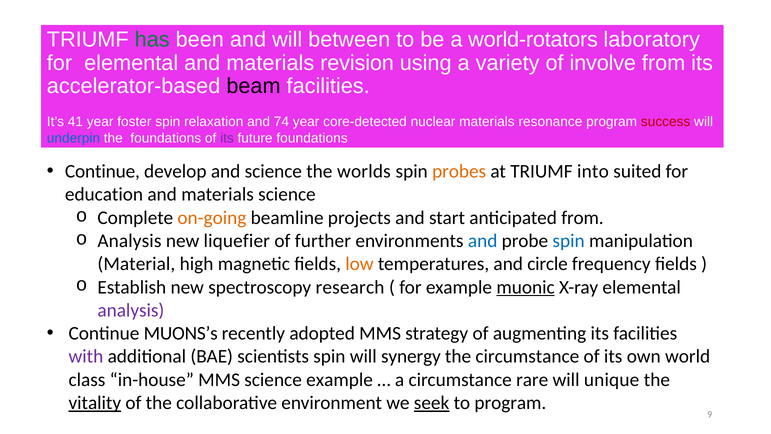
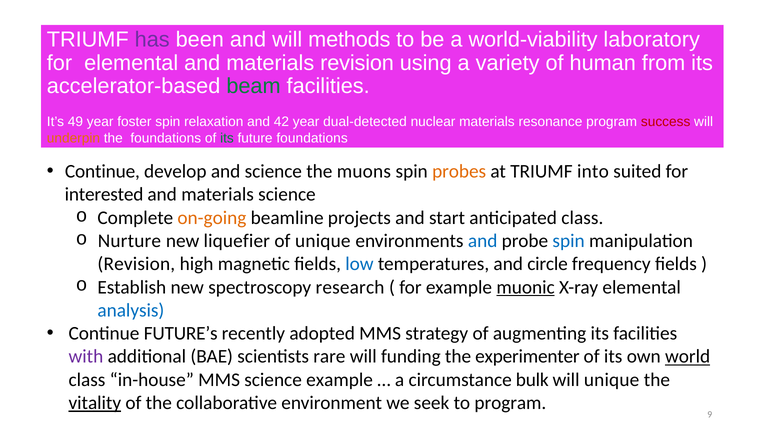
has colour: green -> purple
between: between -> methods
world-rotators: world-rotators -> world-viability
involve: involve -> human
beam colour: black -> green
41: 41 -> 49
74: 74 -> 42
core-detected: core-detected -> dual-detected
underpin colour: blue -> orange
its at (227, 138) colour: purple -> green
worlds: worlds -> muons
education: education -> interested
anticipated from: from -> class
Analysis at (129, 241): Analysis -> Nurture
of further: further -> unique
Material at (136, 264): Material -> Revision
low colour: orange -> blue
analysis at (131, 310) colour: purple -> blue
MUONS’s: MUONS’s -> FUTURE’s
scientists spin: spin -> rare
synergy: synergy -> funding
the circumstance: circumstance -> experimenter
world underline: none -> present
rare: rare -> bulk
seek underline: present -> none
